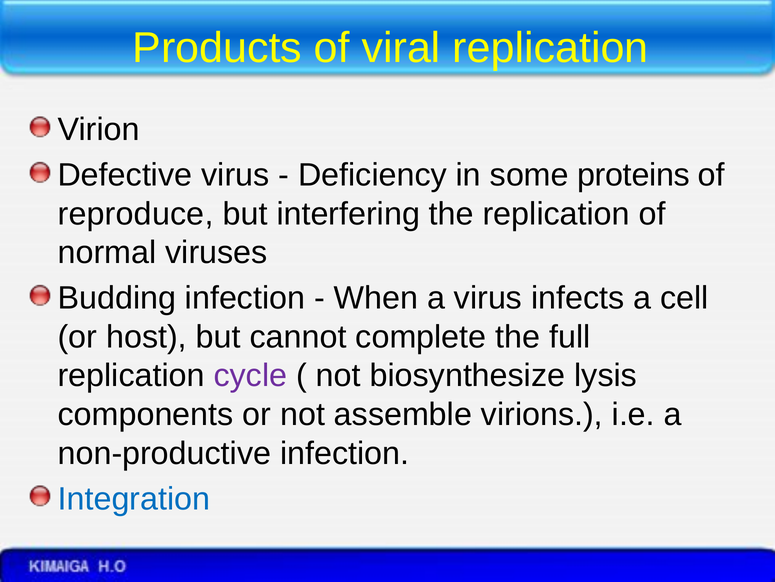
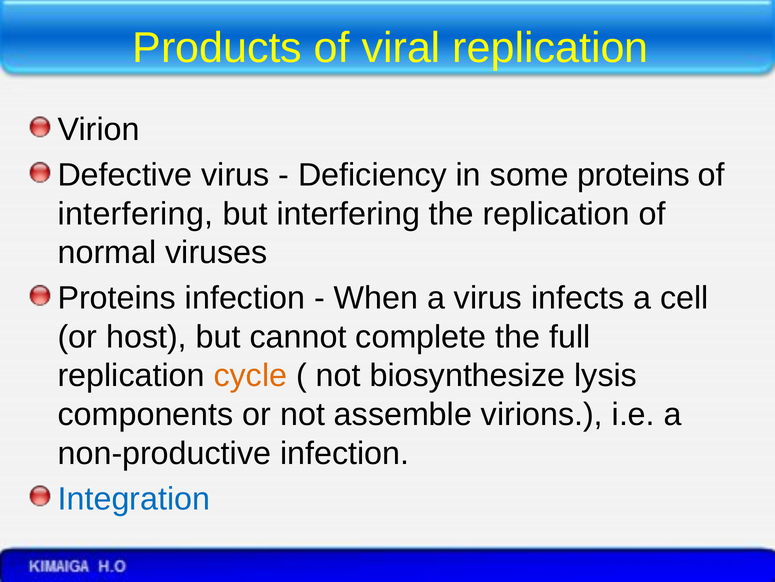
reproduce at (136, 214): reproduce -> interfering
Budding at (117, 298): Budding -> Proteins
cycle colour: purple -> orange
